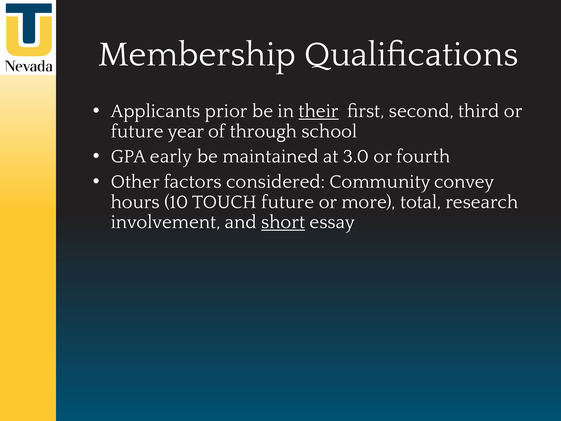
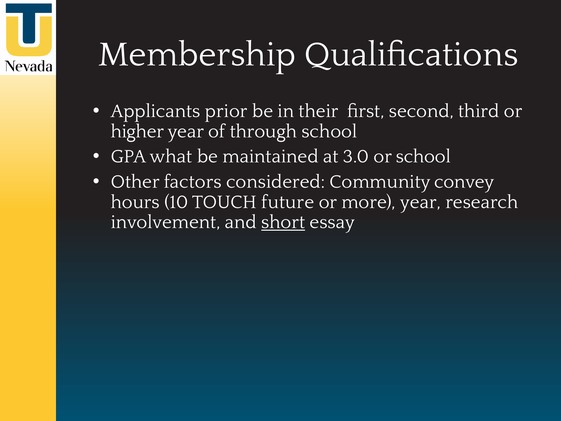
their underline: present -> none
future at (137, 131): future -> higher
early: early -> what
or fourth: fourth -> school
more total: total -> year
